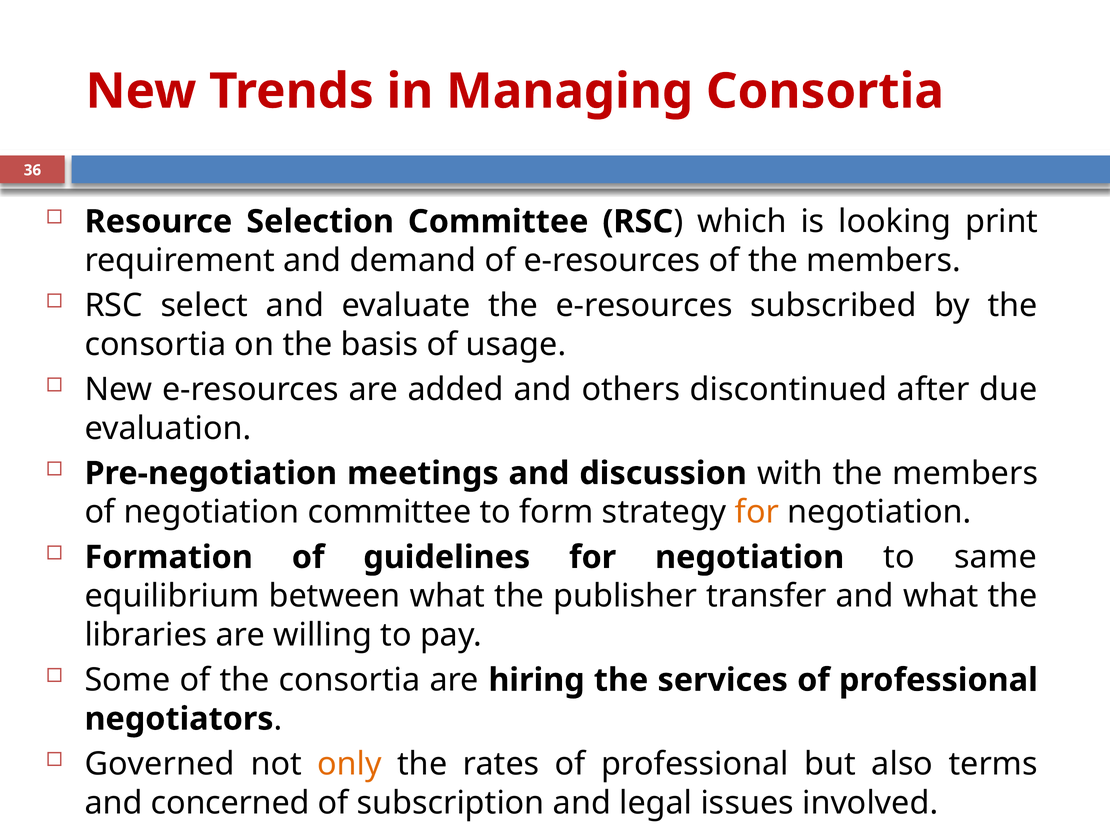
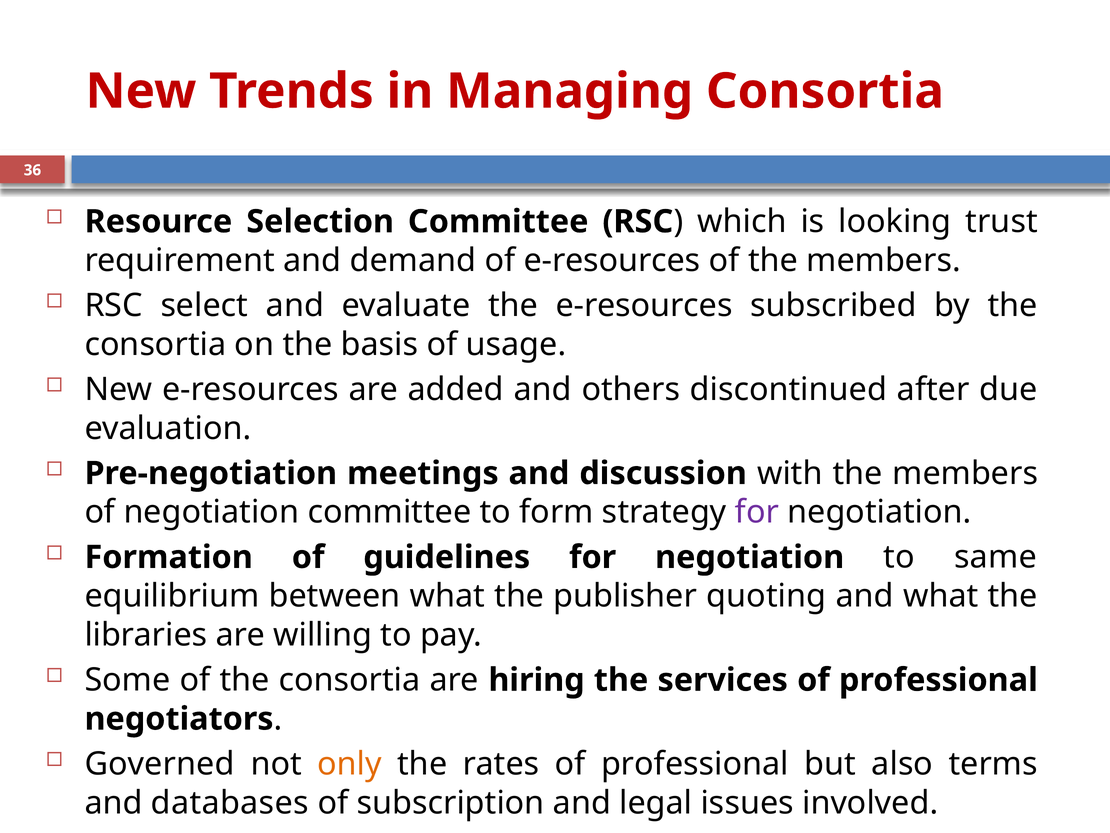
print: print -> trust
for at (757, 512) colour: orange -> purple
transfer: transfer -> quoting
concerned: concerned -> databases
